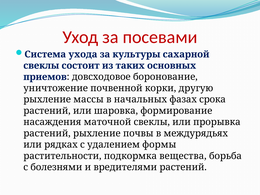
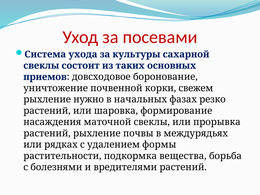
другую: другую -> свежем
массы: массы -> нужно
срока: срока -> резко
